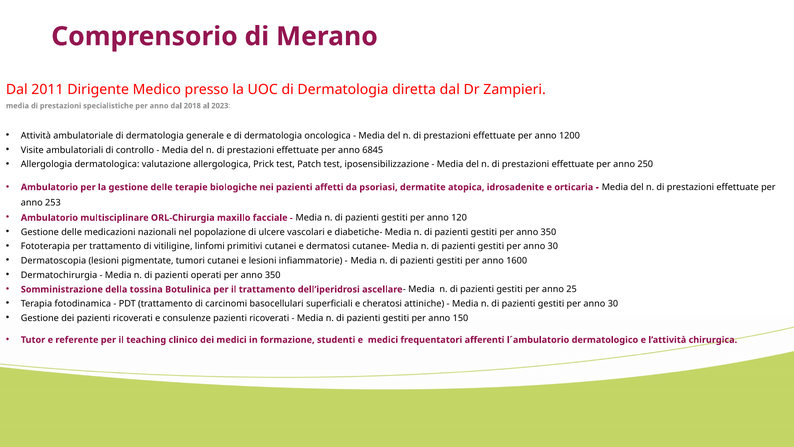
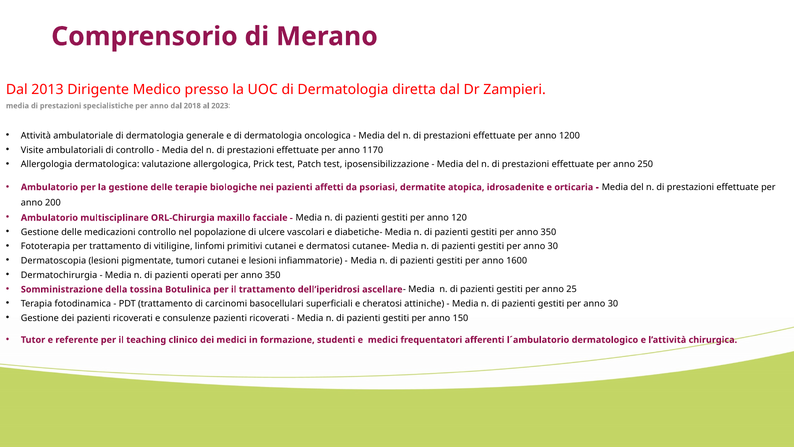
2011: 2011 -> 2013
6845: 6845 -> 1170
253: 253 -> 200
medicazioni nazionali: nazionali -> controllo
